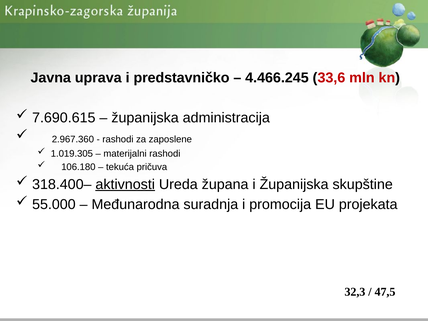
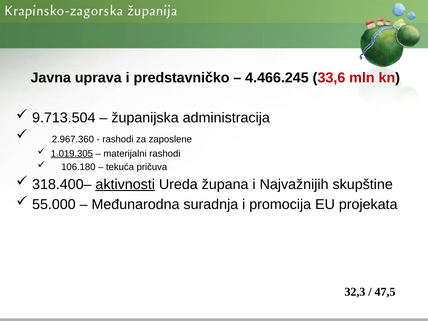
7.690.615: 7.690.615 -> 9.713.504
1.019.305 underline: none -> present
i Županijska: Županijska -> Najvažnijih
